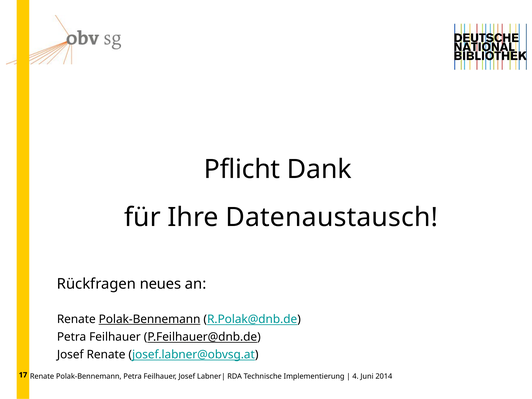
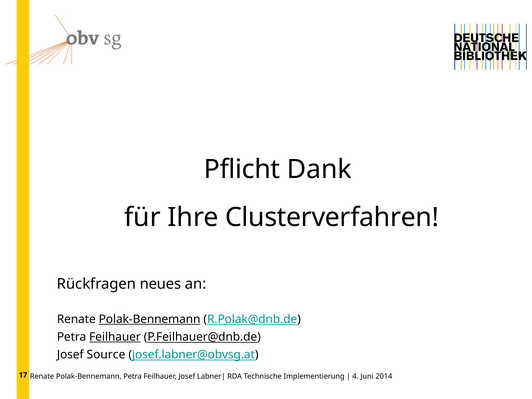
Datenaustausch: Datenaustausch -> Clusterverfahren
Feilhauer at (115, 337) underline: none -> present
Josef Renate: Renate -> Source
